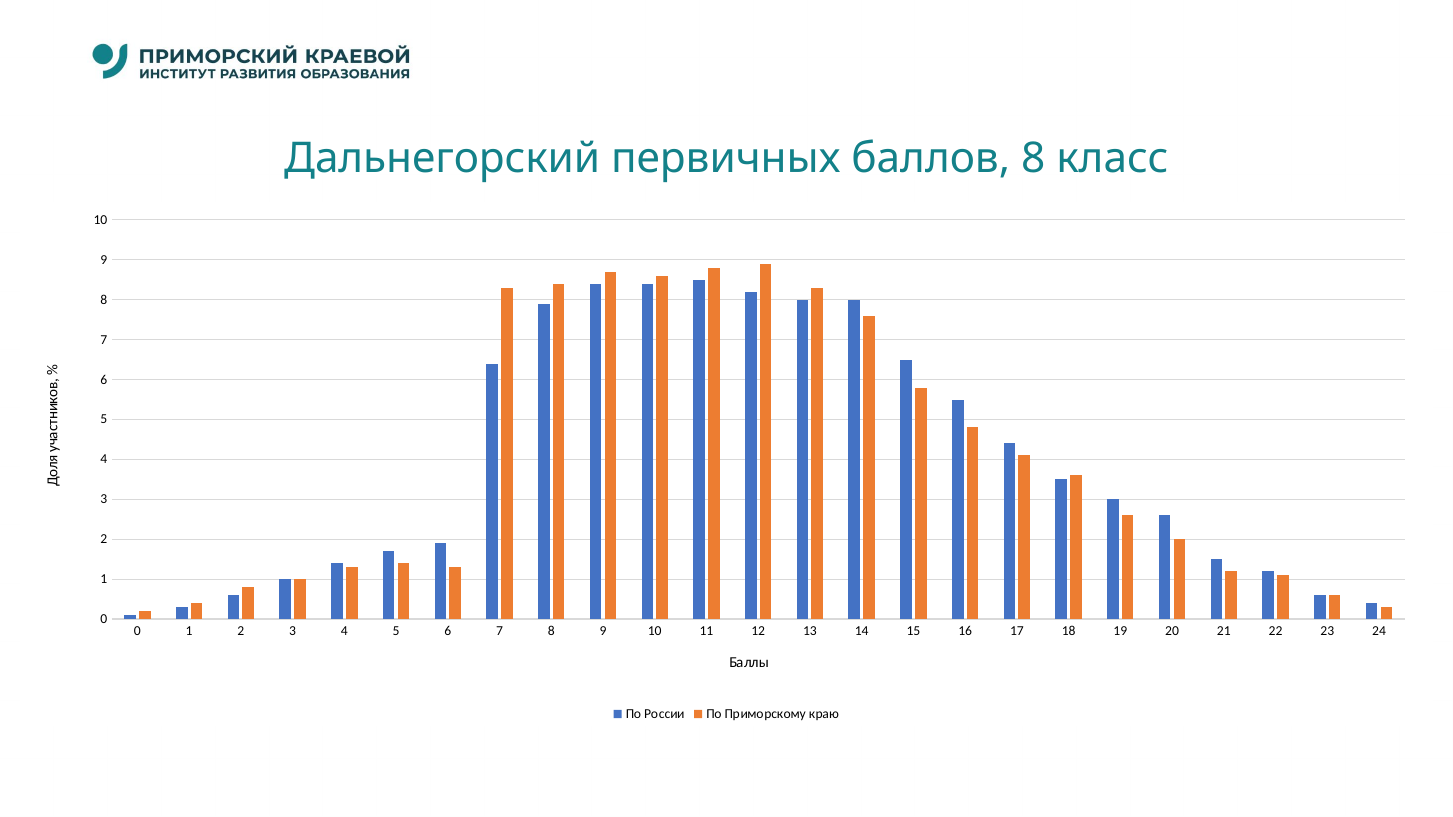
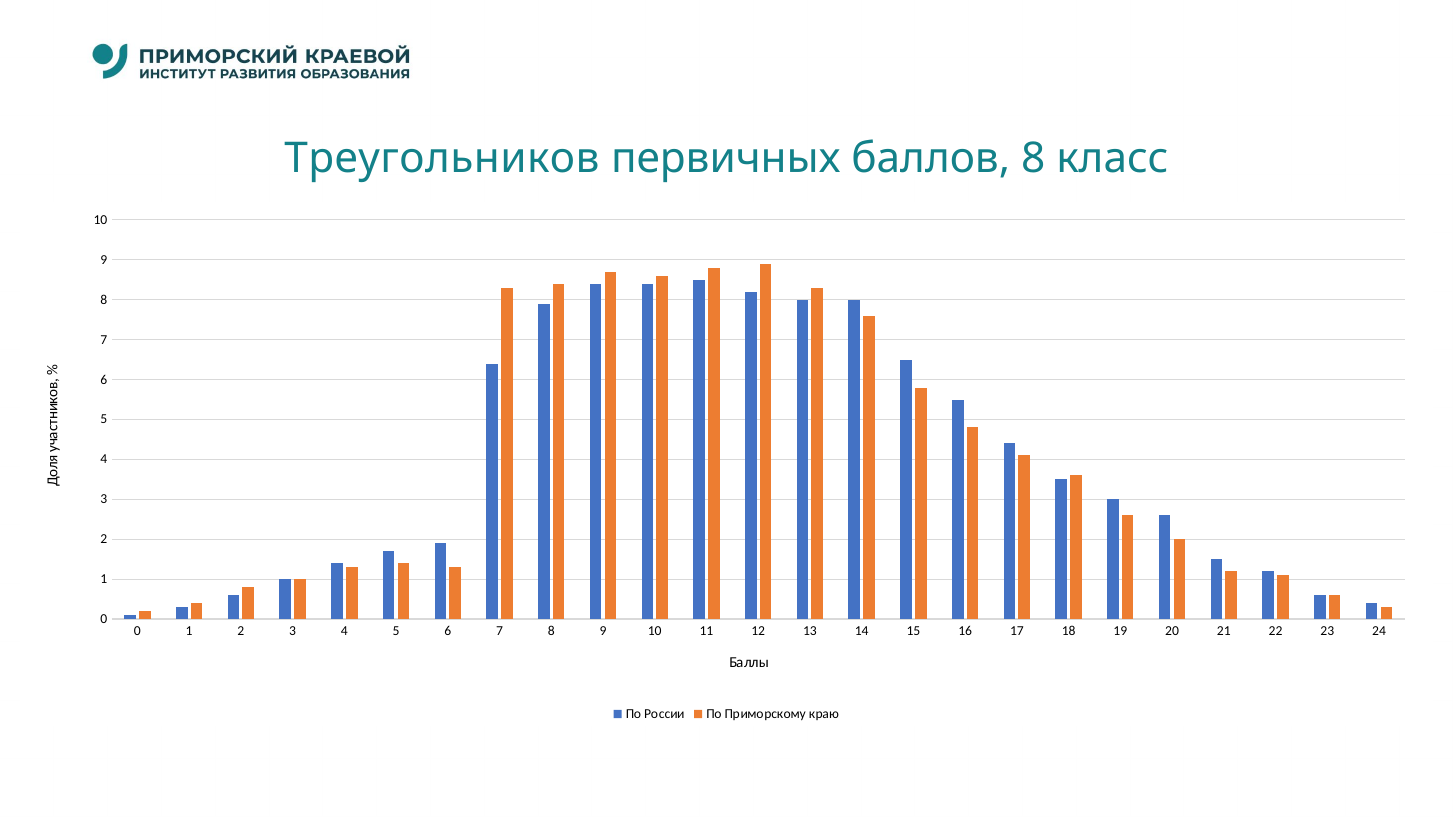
Дальнегорский: Дальнегорский -> Треугольников
